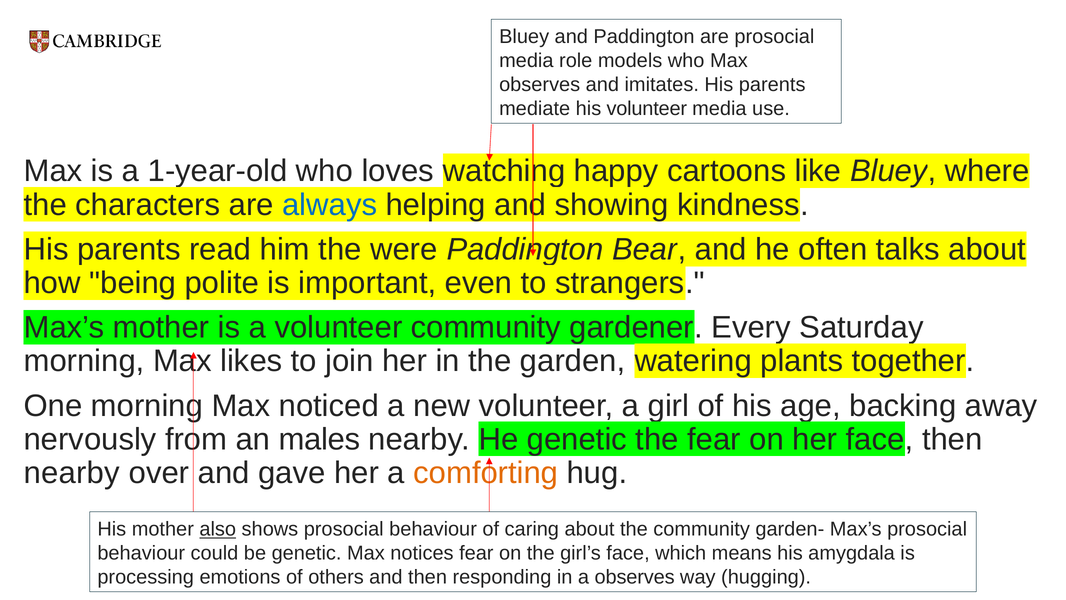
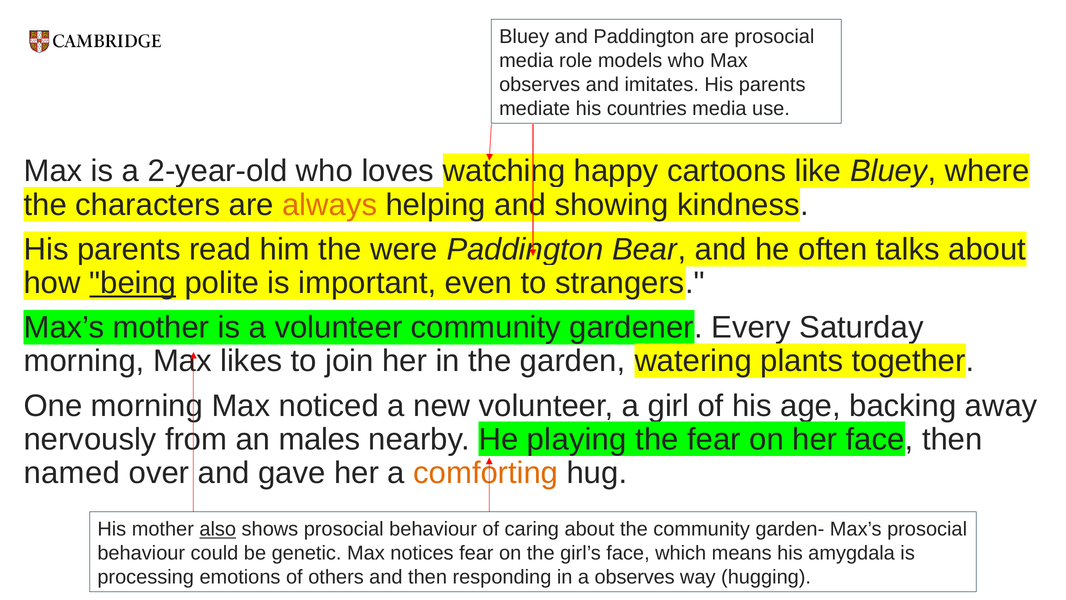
his volunteer: volunteer -> countries
1-year-old: 1-year-old -> 2-year-old
always colour: blue -> orange
being underline: none -> present
He genetic: genetic -> playing
nearby at (72, 473): nearby -> named
